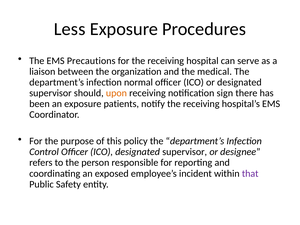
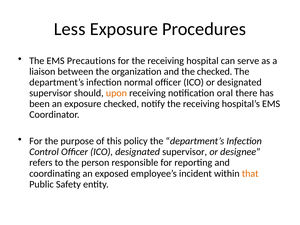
the medical: medical -> checked
sign: sign -> oral
exposure patients: patients -> checked
that colour: purple -> orange
